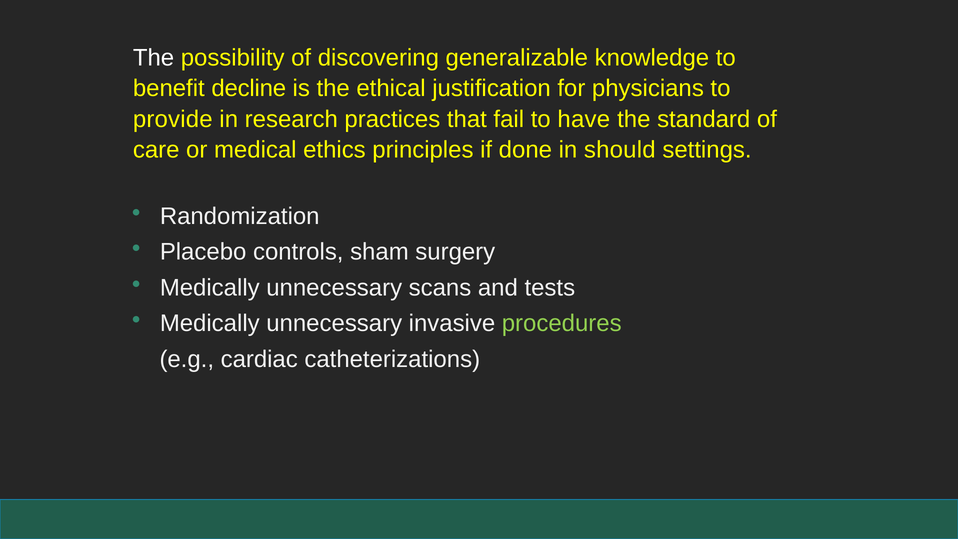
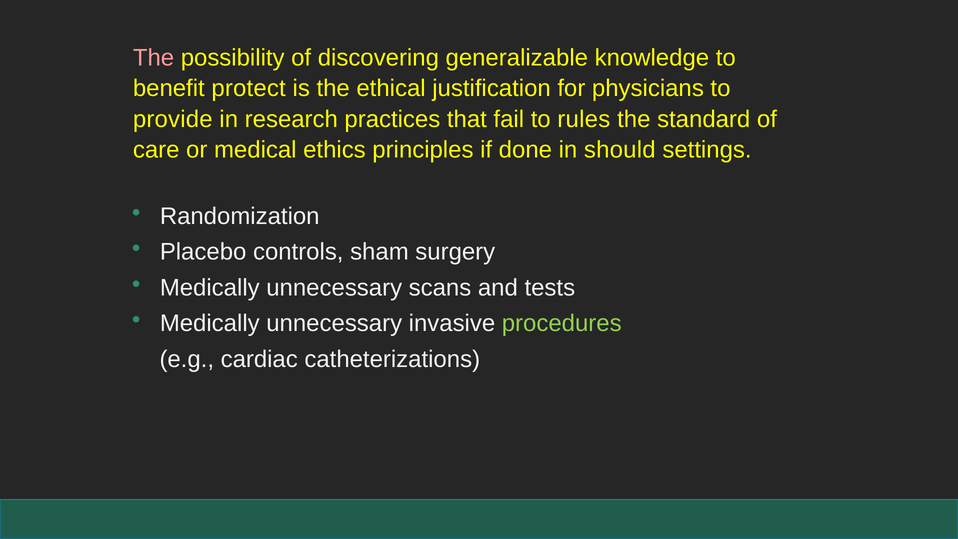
The at (154, 58) colour: white -> pink
decline: decline -> protect
have: have -> rules
